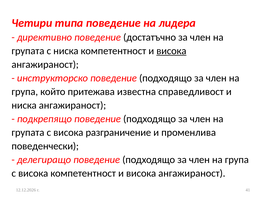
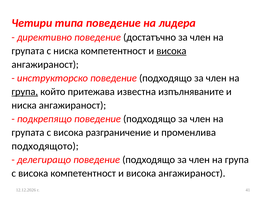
група at (25, 92) underline: none -> present
справедливост: справедливост -> изпълняваните
поведенчески: поведенчески -> подходящото
